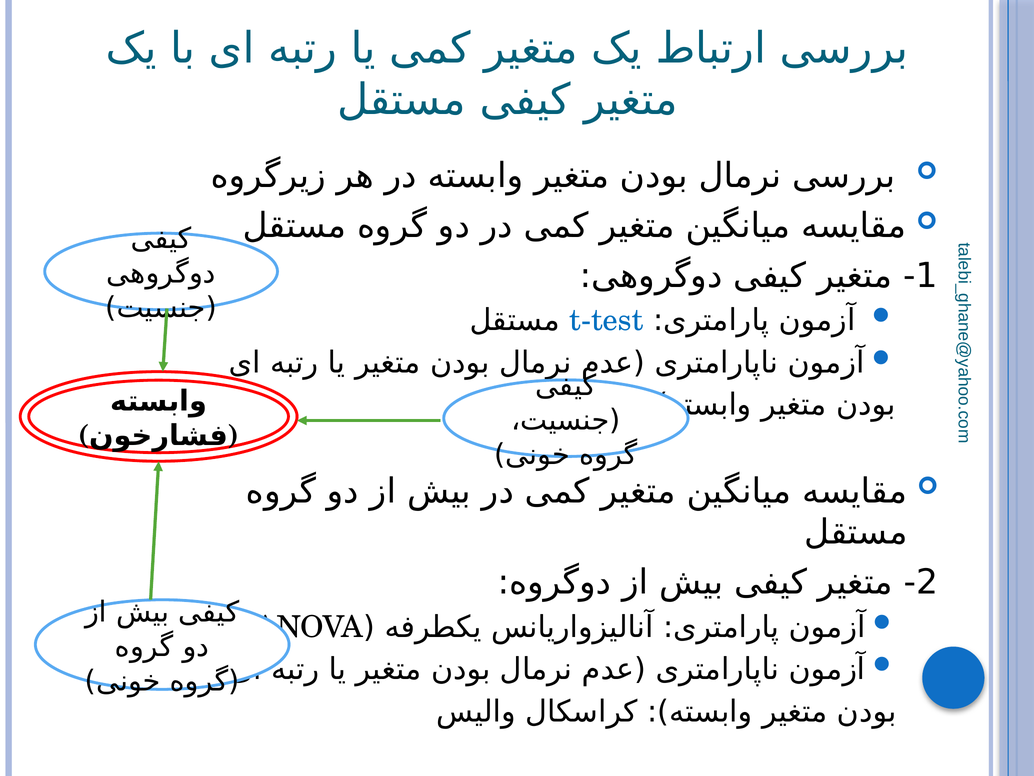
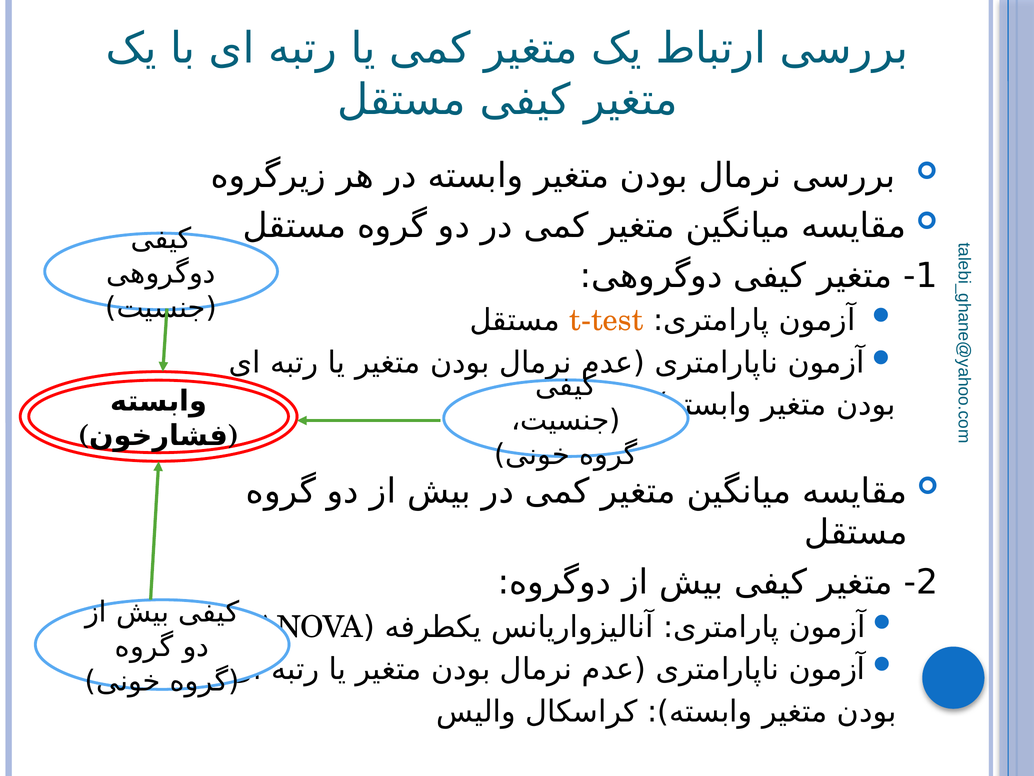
t-test colour: blue -> orange
